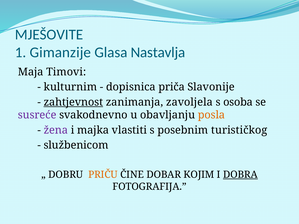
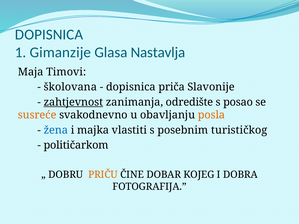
MJEŠOVITE at (49, 35): MJEŠOVITE -> DOPISNICA
kulturnim: kulturnim -> školovana
zavoljela: zavoljela -> odredište
osoba: osoba -> posao
susreće colour: purple -> orange
žena colour: purple -> blue
službenicom: službenicom -> političarkom
KOJIM: KOJIM -> KOJEG
DOBRA underline: present -> none
